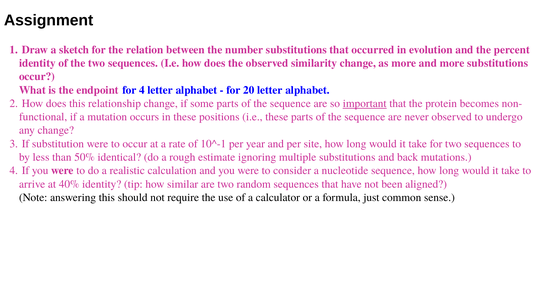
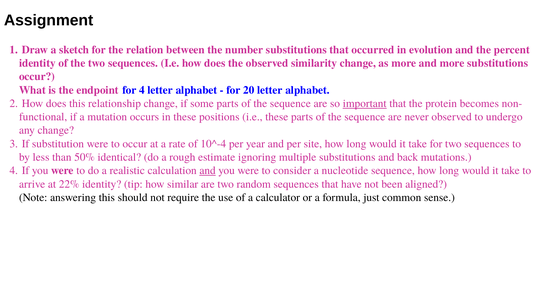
10^-1: 10^-1 -> 10^-4
and at (208, 170) underline: none -> present
40%: 40% -> 22%
